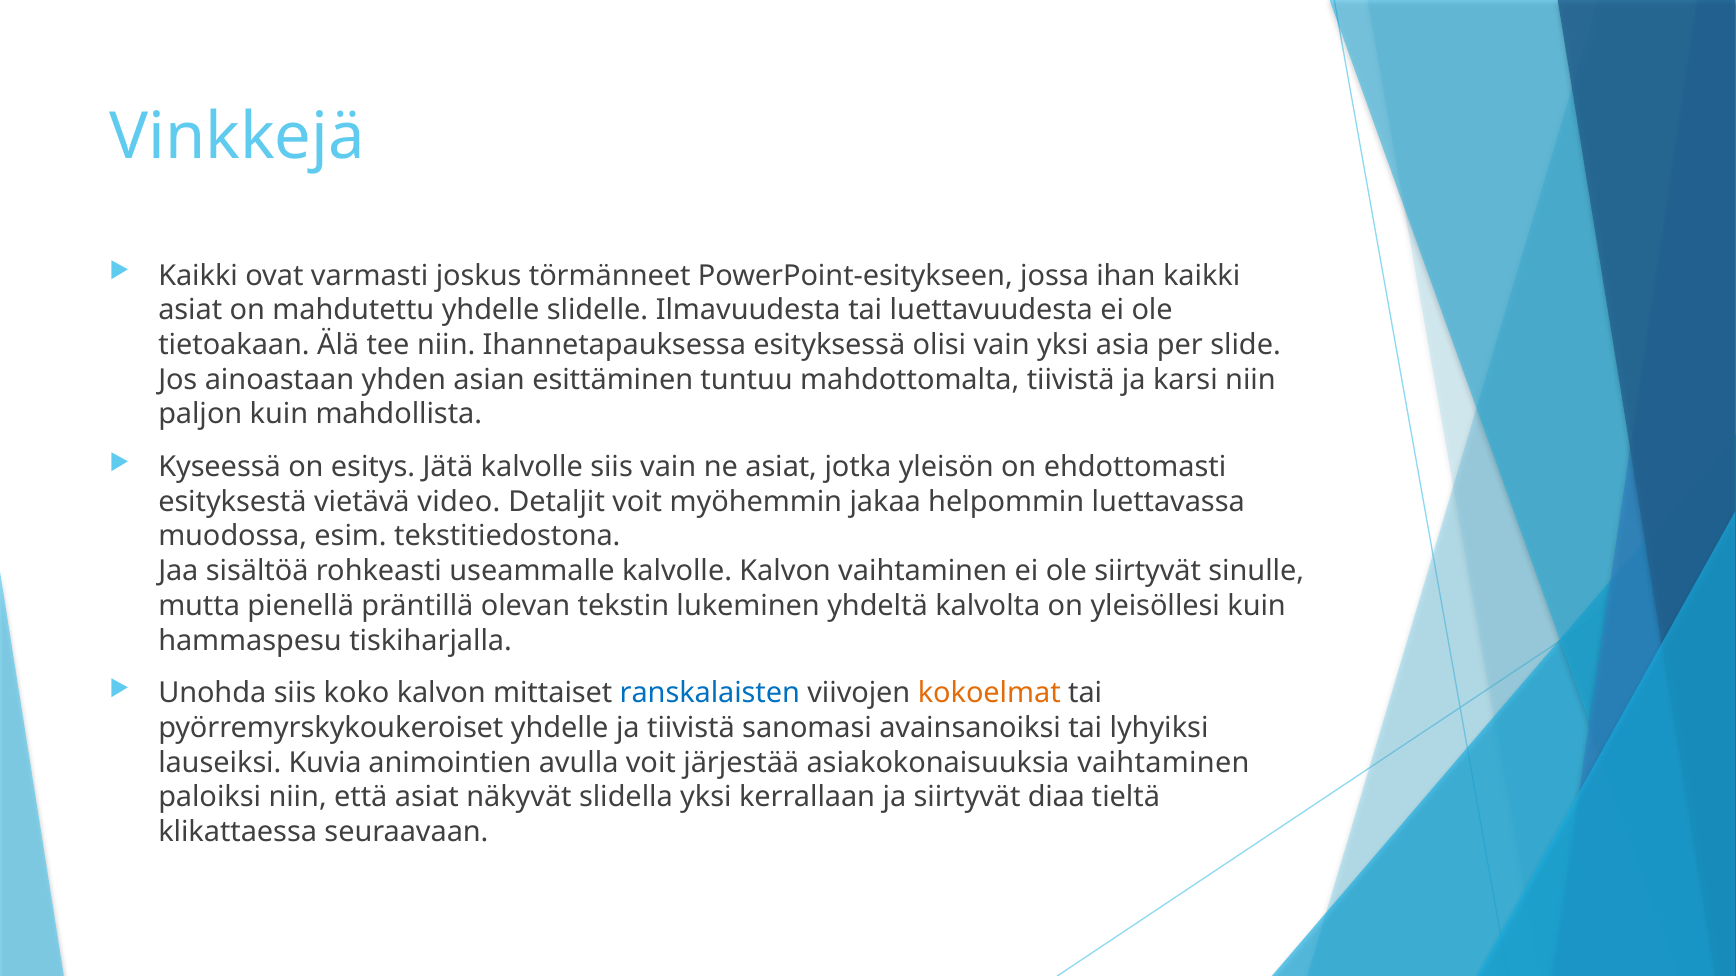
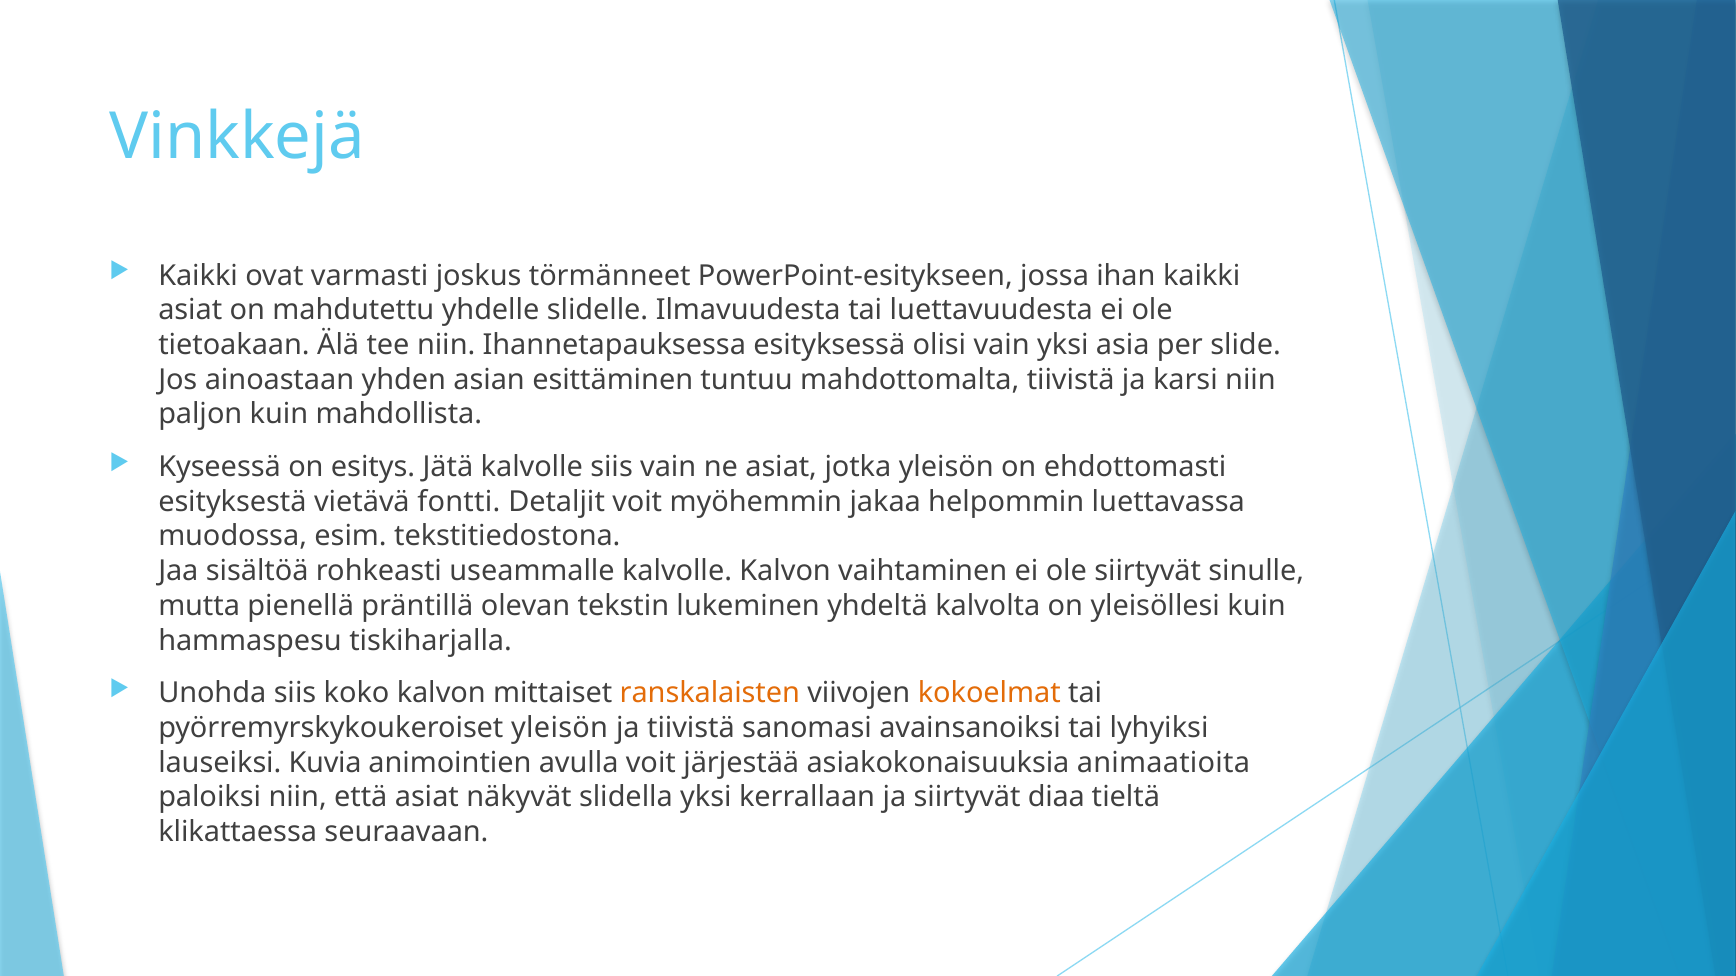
video: video -> fontti
ranskalaisten colour: blue -> orange
pyörremyrskykoukeroiset yhdelle: yhdelle -> yleisön
asiakokonaisuuksia vaihtaminen: vaihtaminen -> animaatioita
